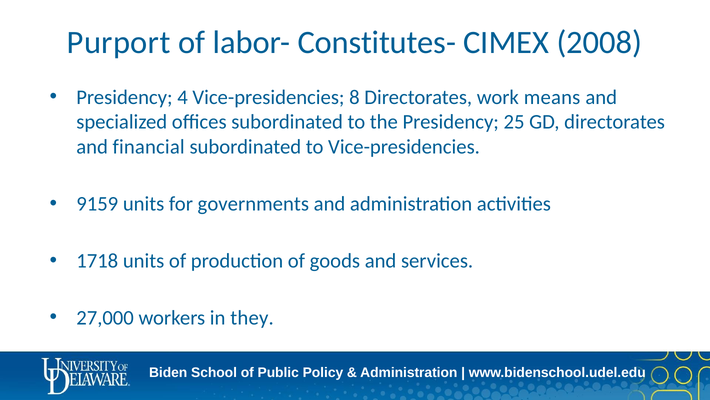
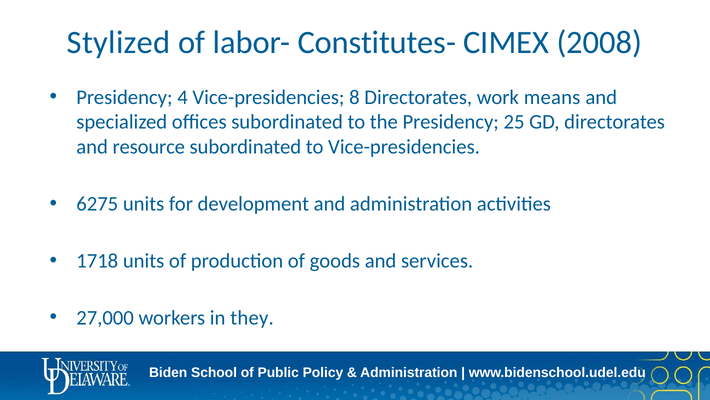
Purport: Purport -> Stylized
financial: financial -> resource
9159: 9159 -> 6275
governments: governments -> development
